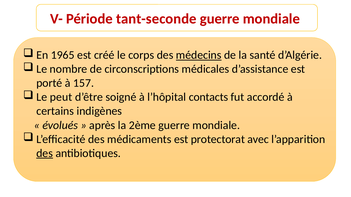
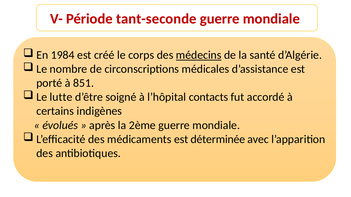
1965: 1965 -> 1984
157: 157 -> 851
peut: peut -> lutte
protectorat: protectorat -> déterminée
des at (45, 154) underline: present -> none
